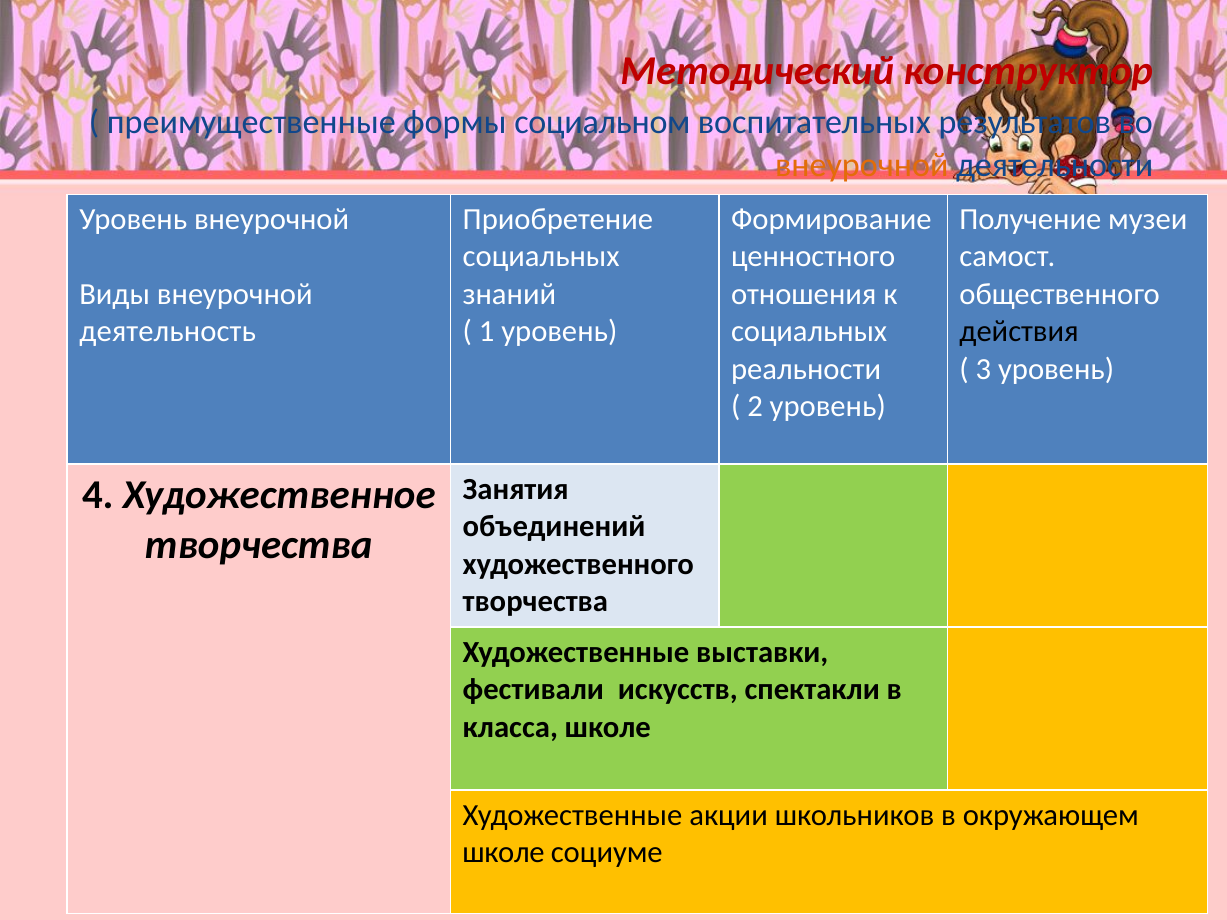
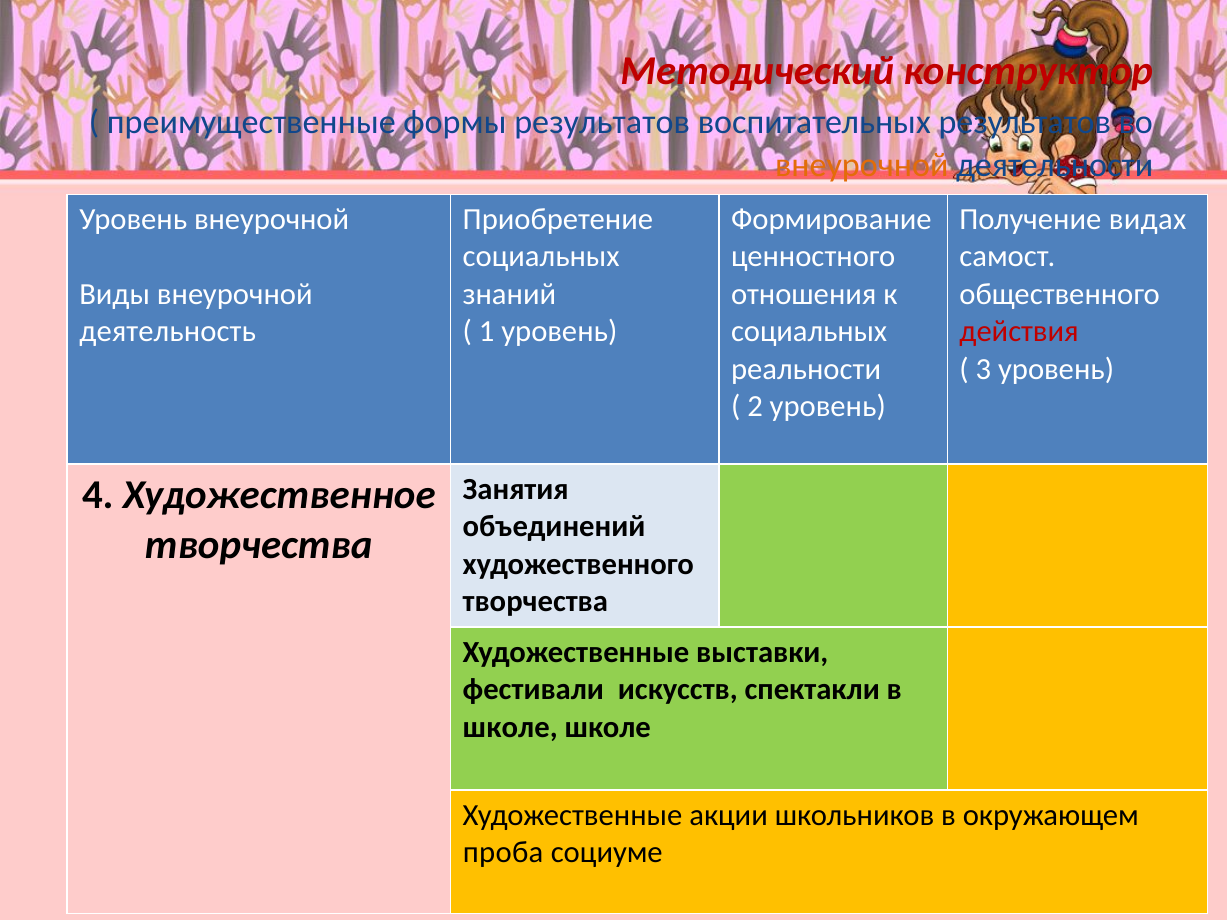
формы социальном: социальном -> результатов
музеи: музеи -> видах
действия colour: black -> red
класса at (510, 727): класса -> школе
школе at (503, 853): школе -> проба
